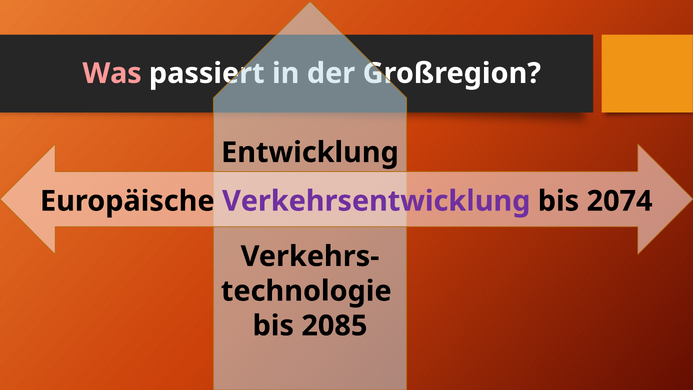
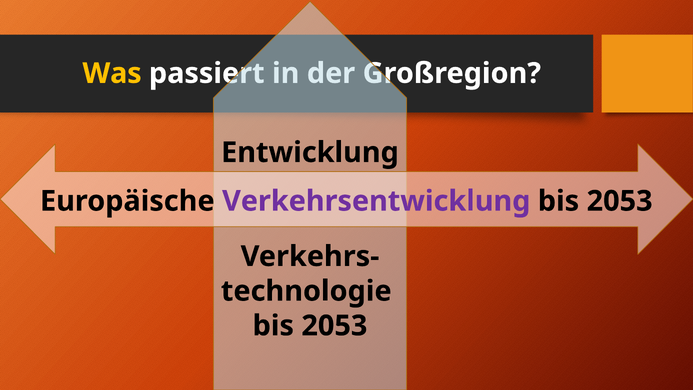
Was colour: pink -> yellow
2074 at (620, 201): 2074 -> 2053
2085 at (334, 326): 2085 -> 2053
